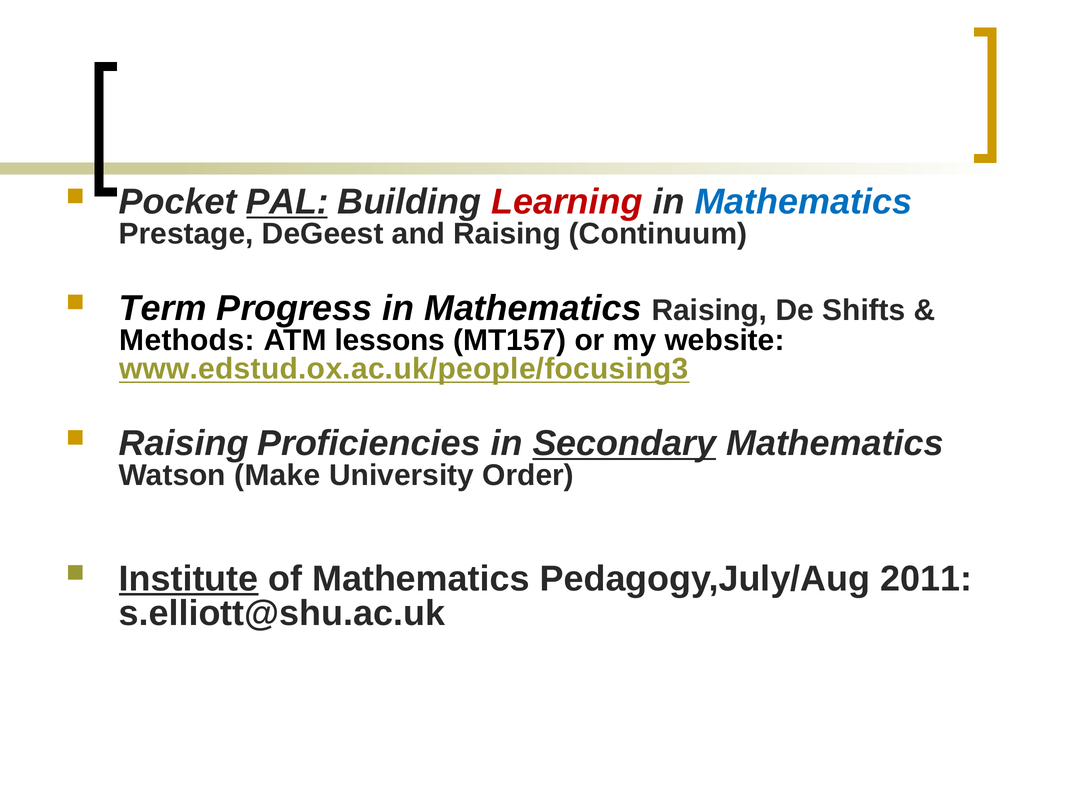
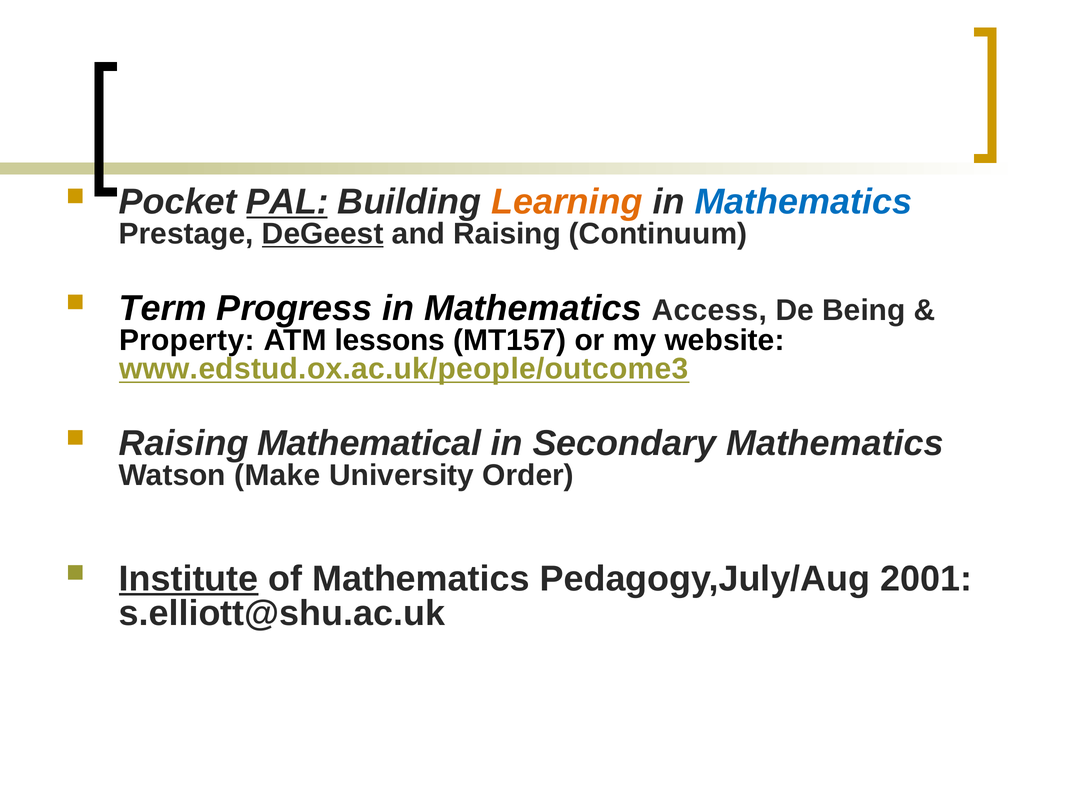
Learning colour: red -> orange
DeGeest underline: none -> present
Mathematics Raising: Raising -> Access
Shifts: Shifts -> Being
Methods: Methods -> Property
www.edstud.ox.ac.uk/people/focusing3: www.edstud.ox.ac.uk/people/focusing3 -> www.edstud.ox.ac.uk/people/outcome3
Proficiencies: Proficiencies -> Mathematical
Secondary underline: present -> none
2011: 2011 -> 2001
